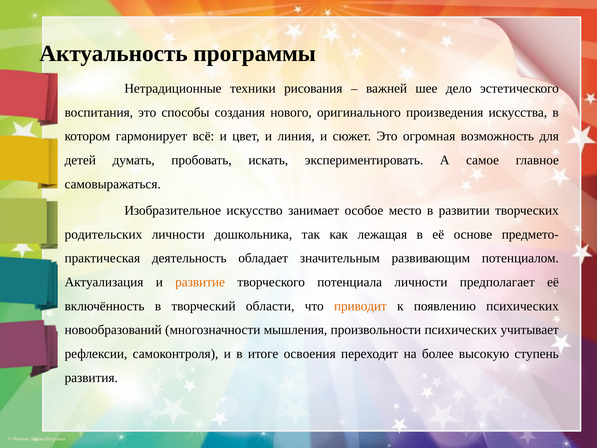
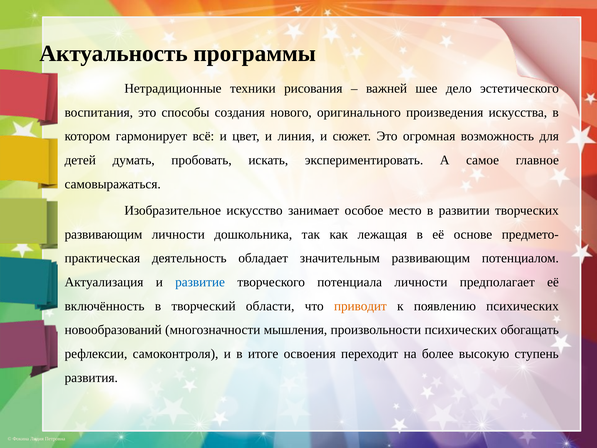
родительских at (103, 234): родительских -> развивающим
развитие colour: orange -> blue
учитывает: учитывает -> обогащать
